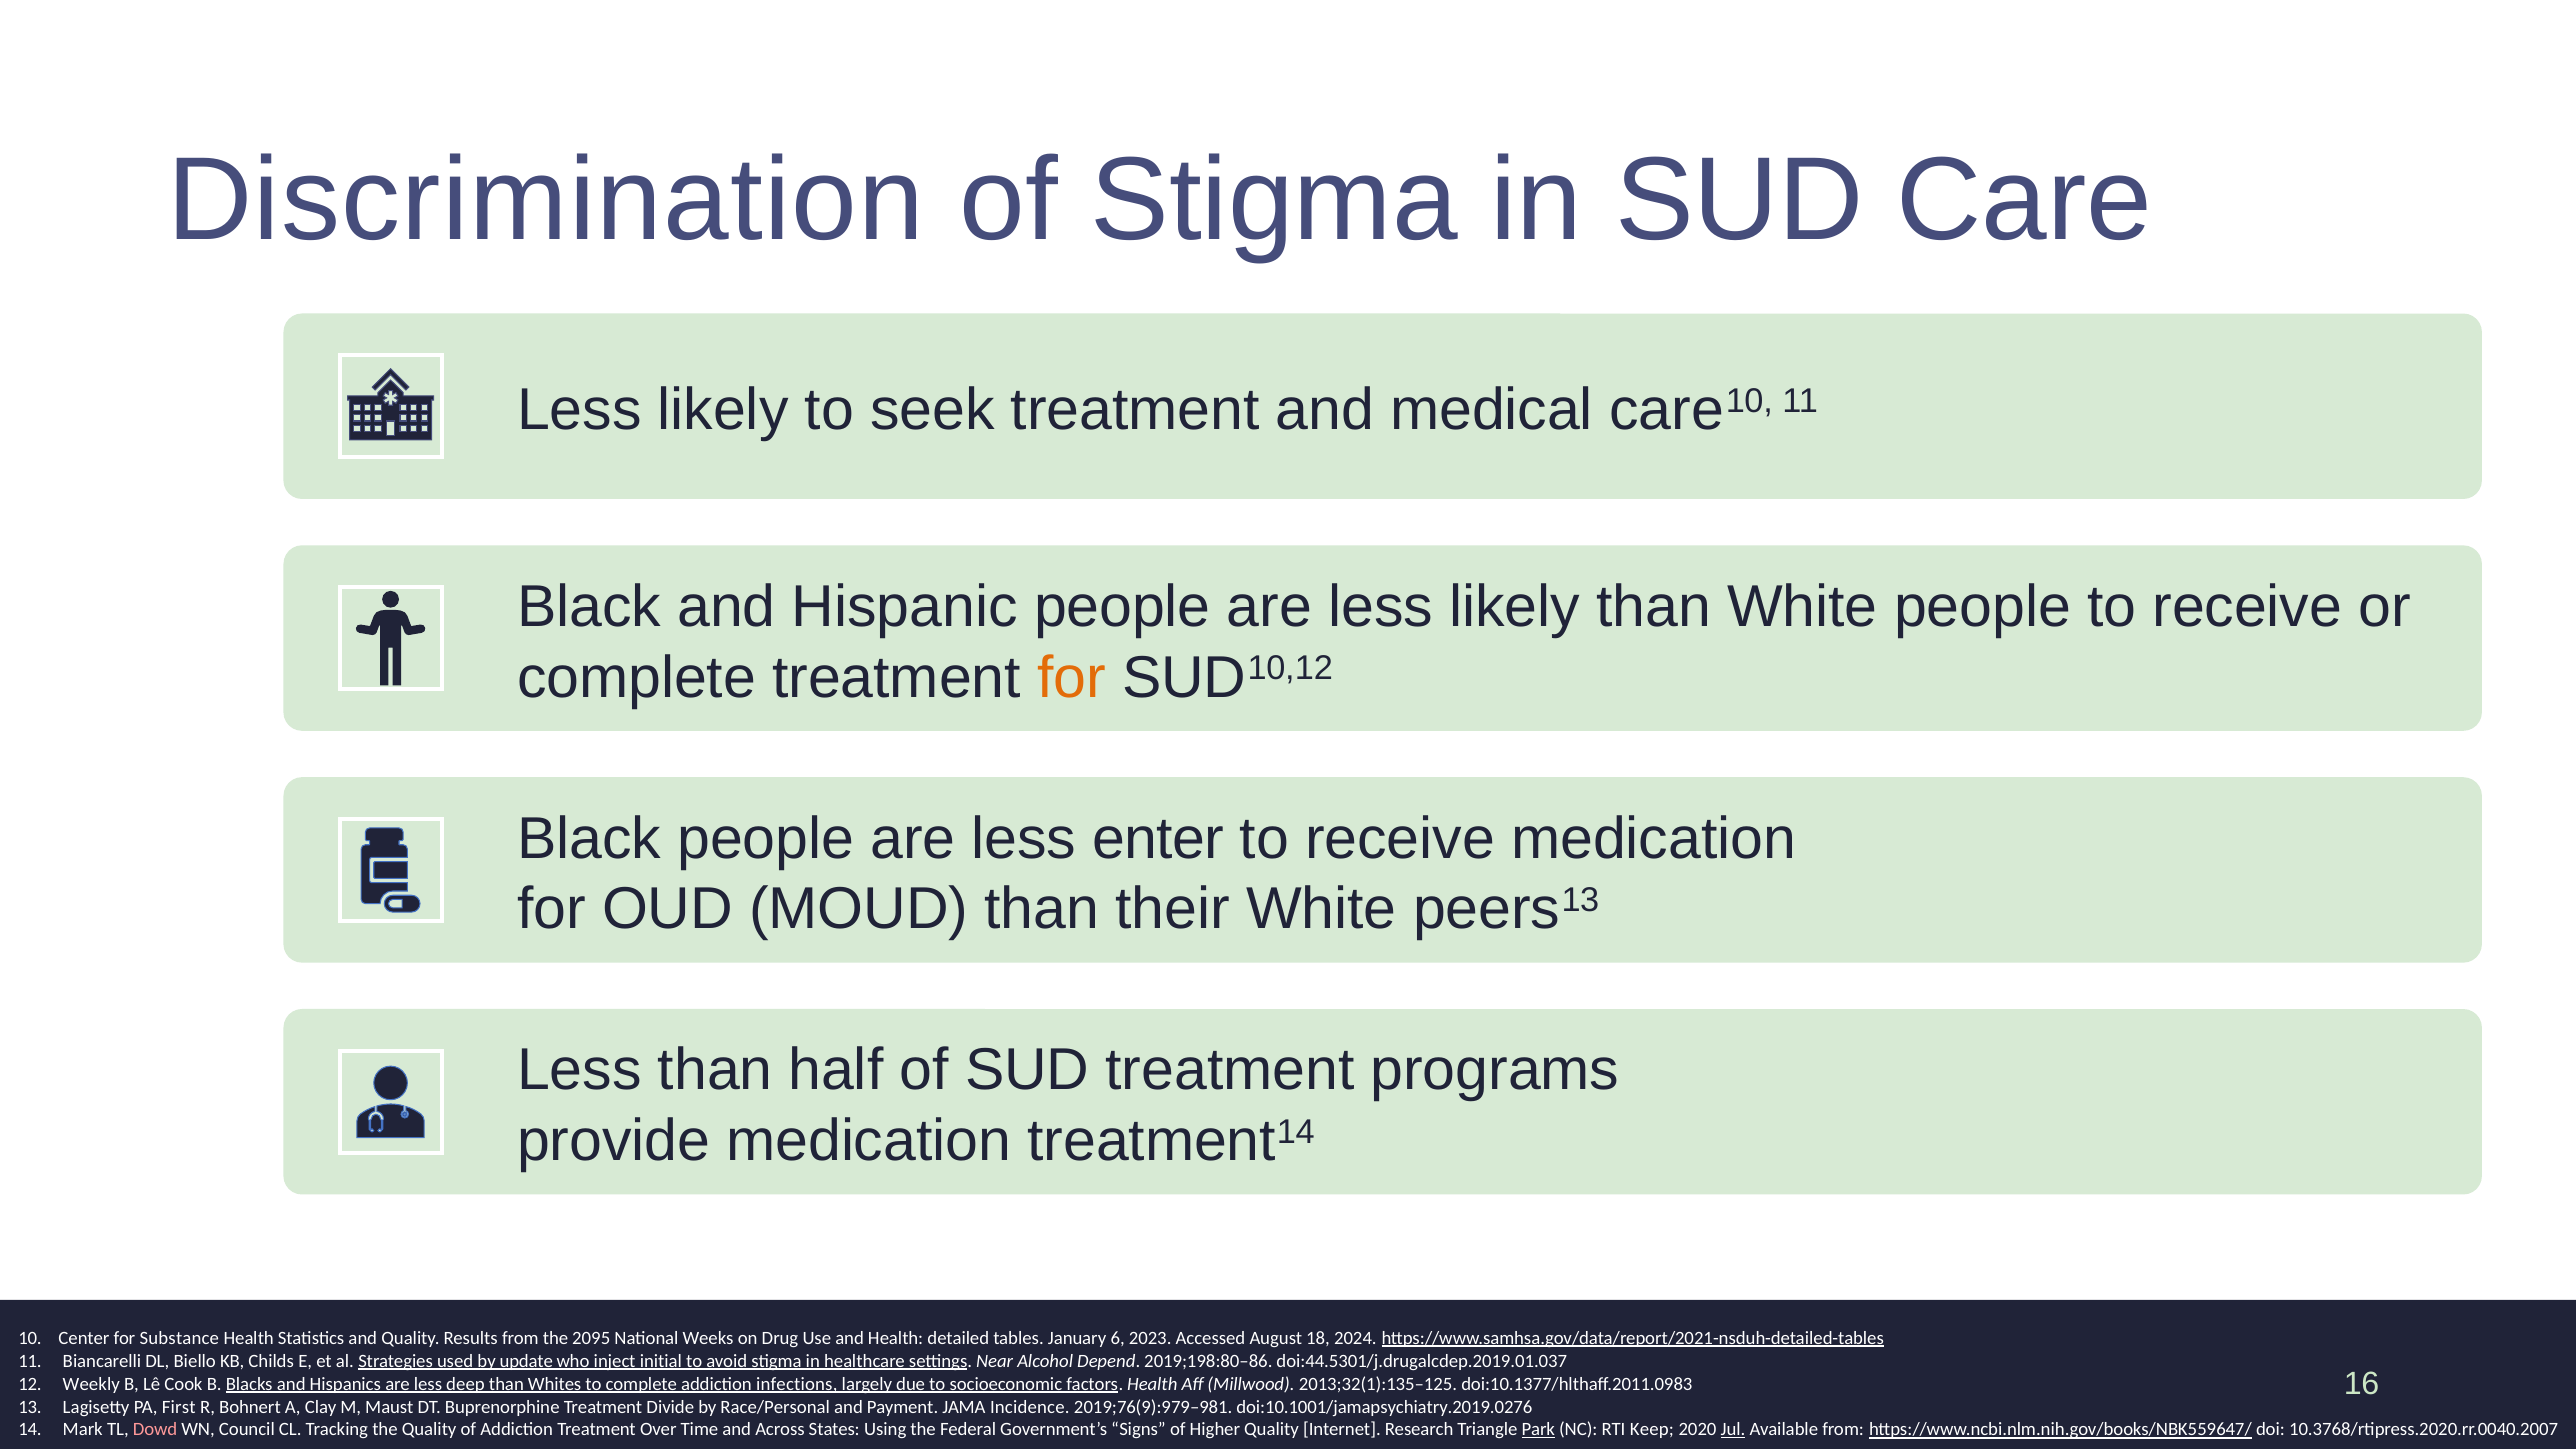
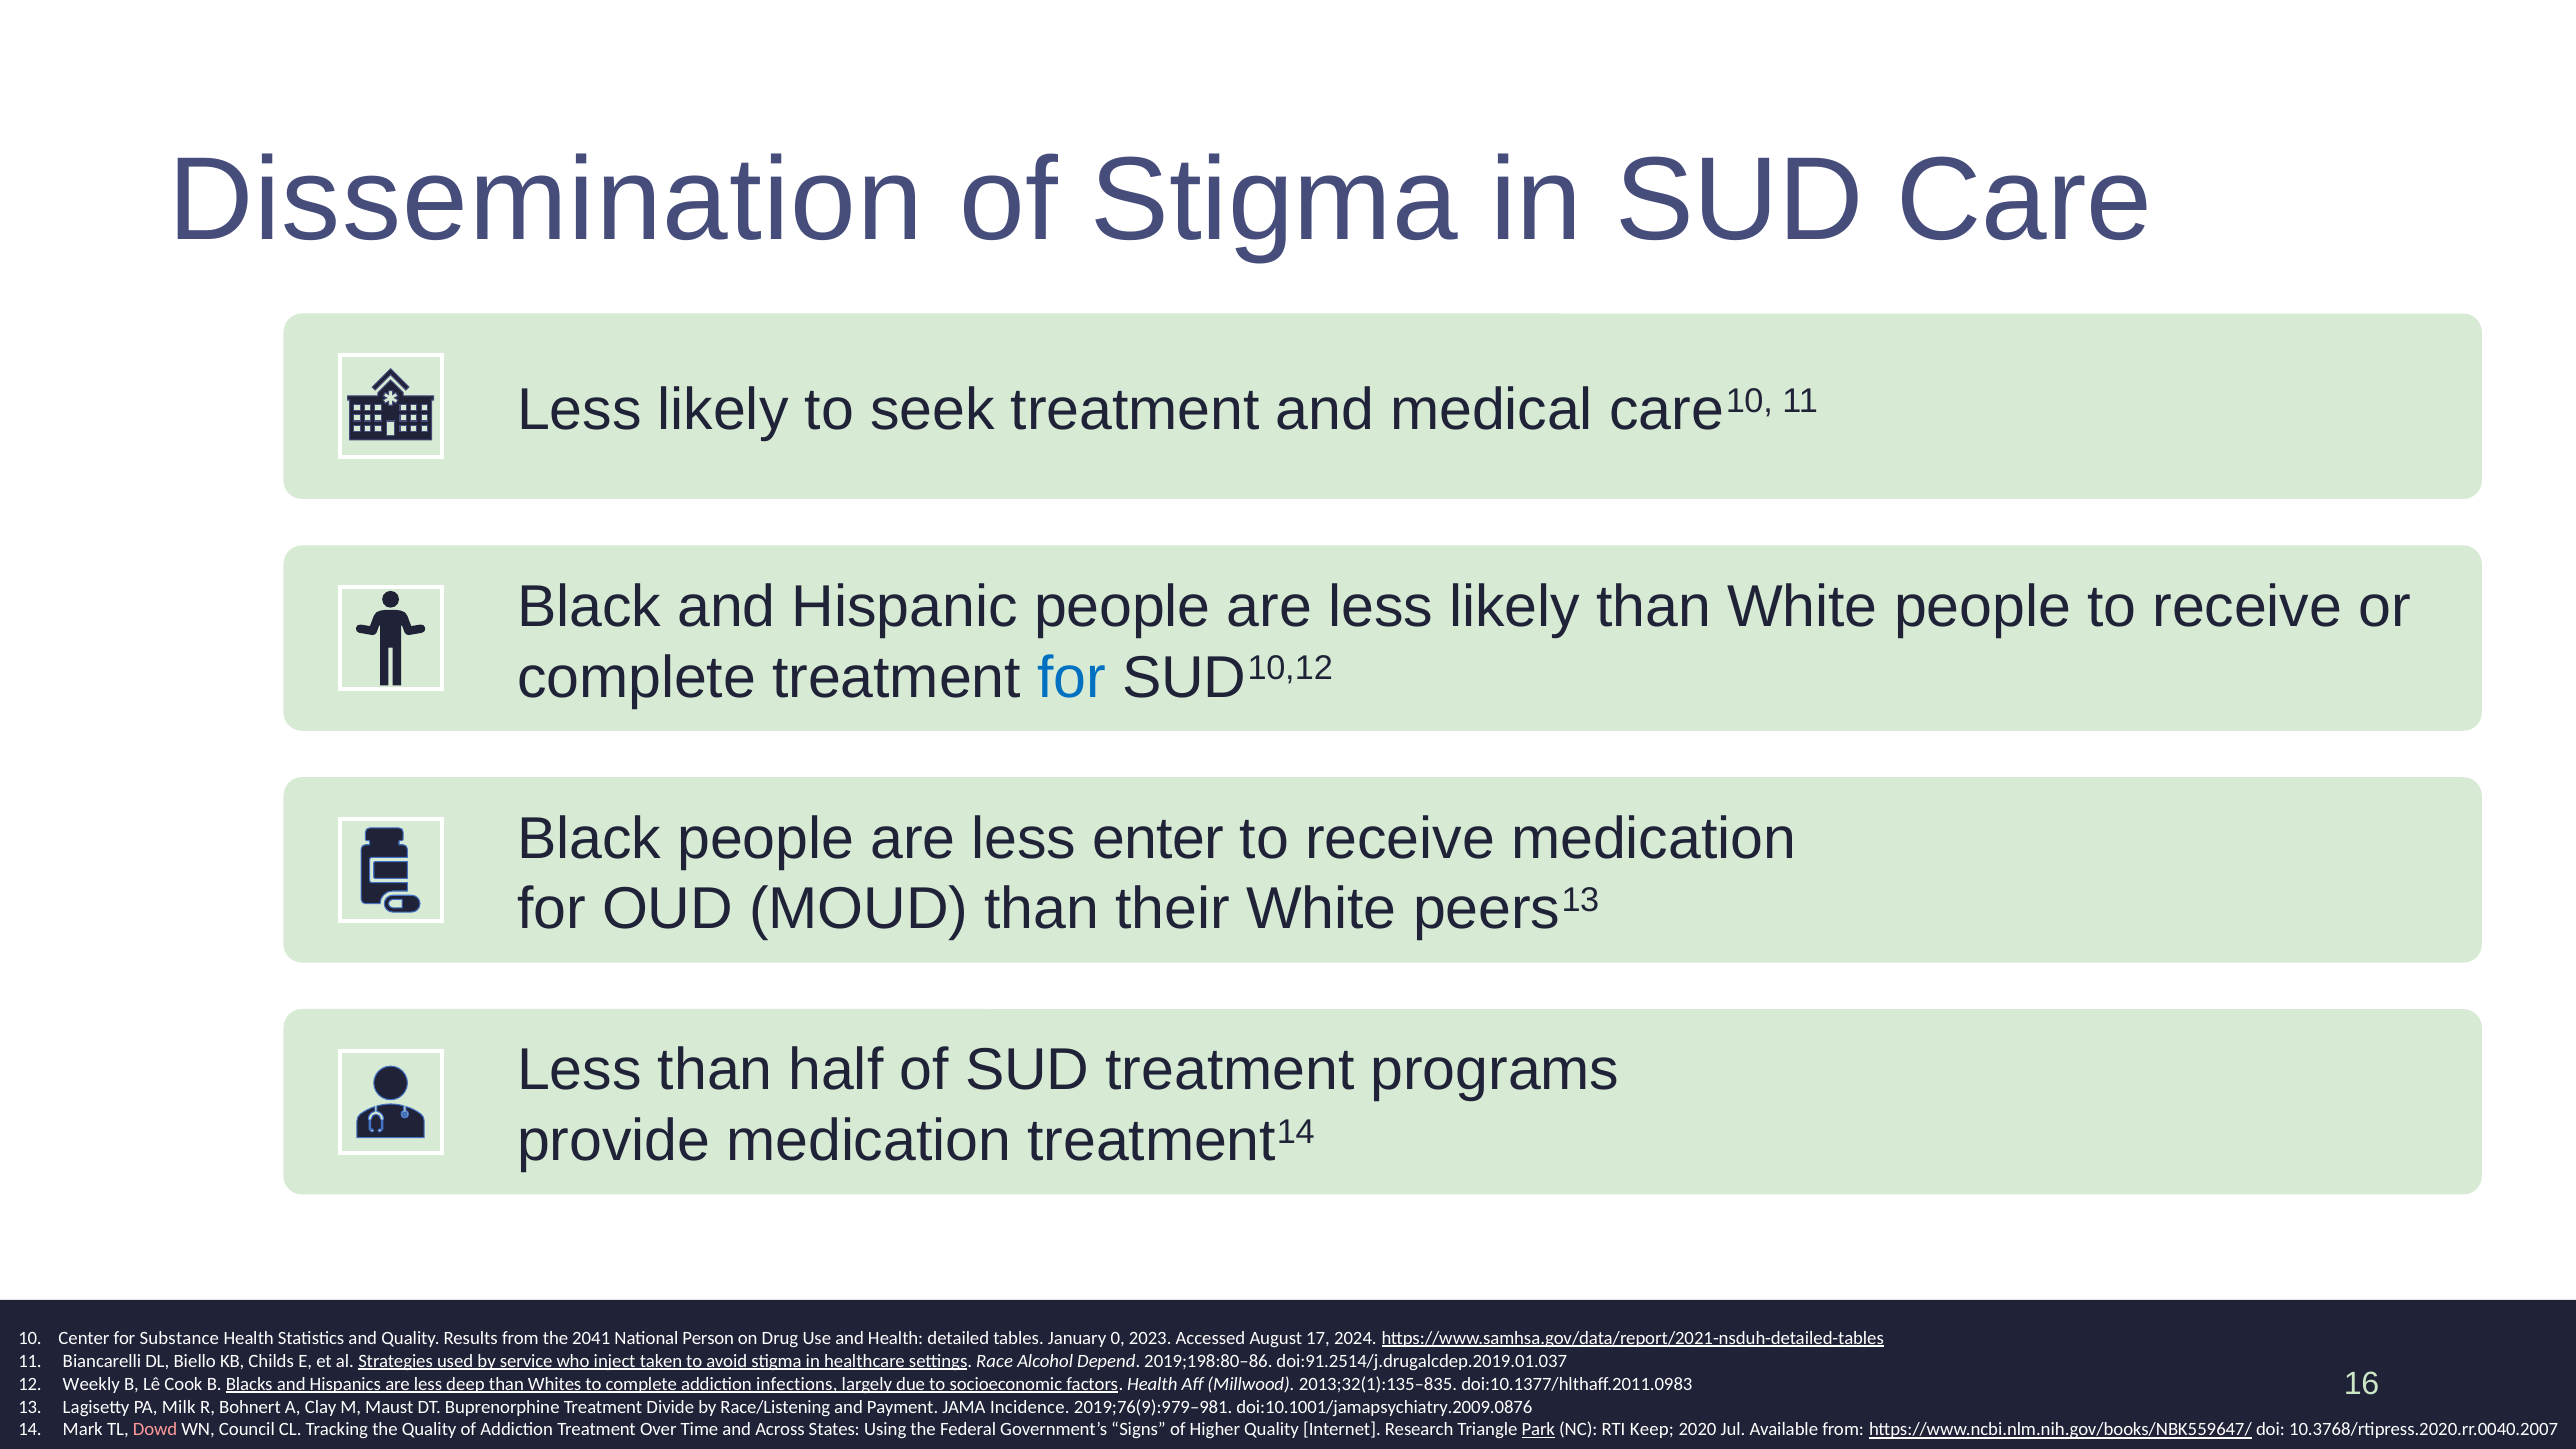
Discrimination: Discrimination -> Dissemination
for at (1072, 678) colour: orange -> blue
2095: 2095 -> 2041
Weeks: Weeks -> Person
6: 6 -> 0
18: 18 -> 17
update: update -> service
initial: initial -> taken
Near: Near -> Race
doi:44.5301/j.drugalcdep.2019.01.037: doi:44.5301/j.drugalcdep.2019.01.037 -> doi:91.2514/j.drugalcdep.2019.01.037
2013;32(1):135–125: 2013;32(1):135–125 -> 2013;32(1):135–835
First: First -> Milk
Race/Personal: Race/Personal -> Race/Listening
doi:10.1001/jamapsychiatry.2019.0276: doi:10.1001/jamapsychiatry.2019.0276 -> doi:10.1001/jamapsychiatry.2009.0876
Jul underline: present -> none
